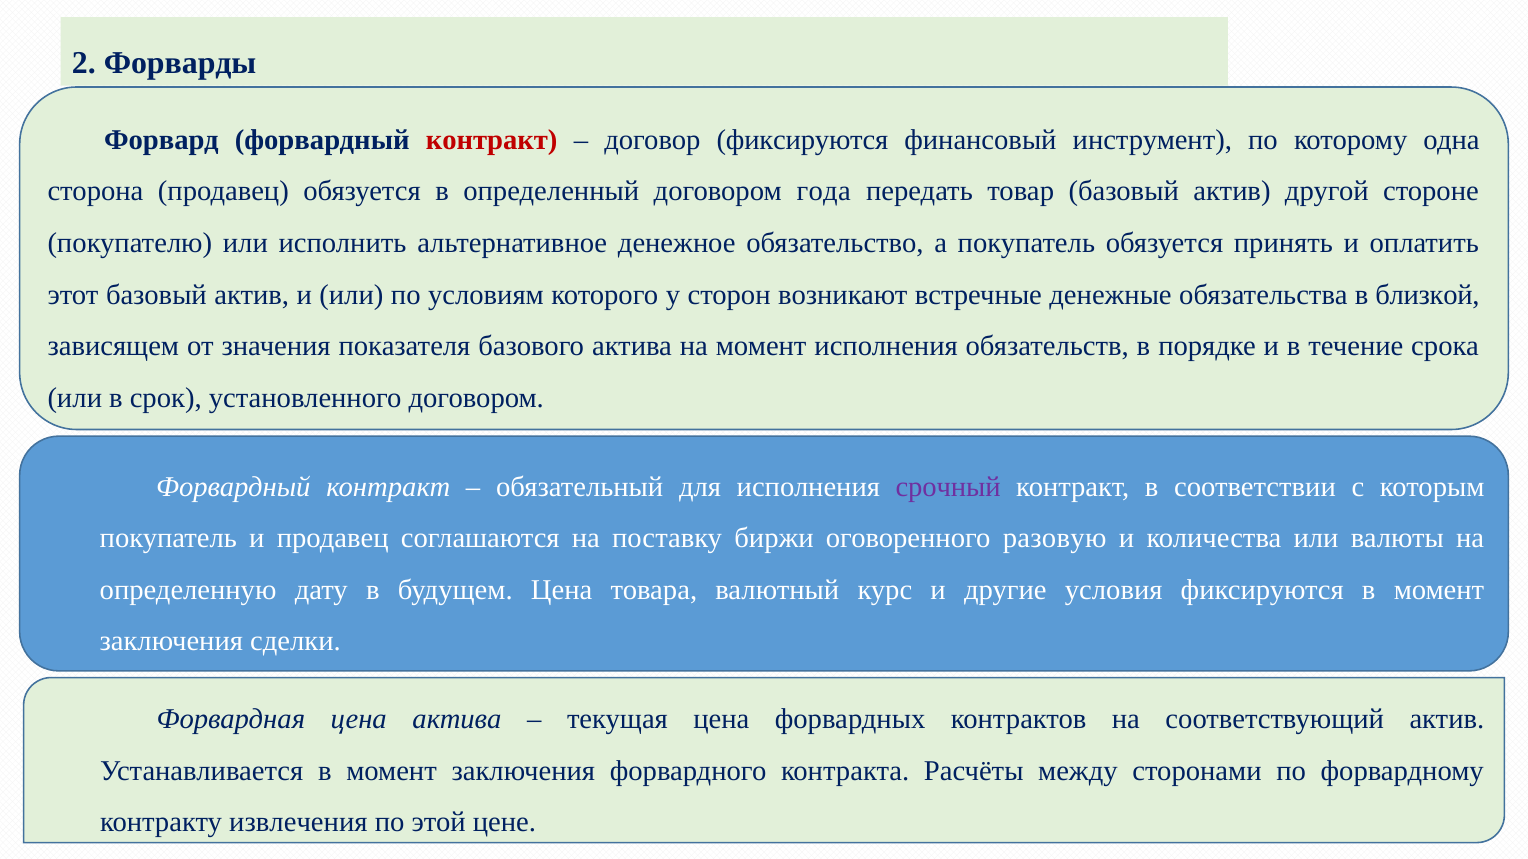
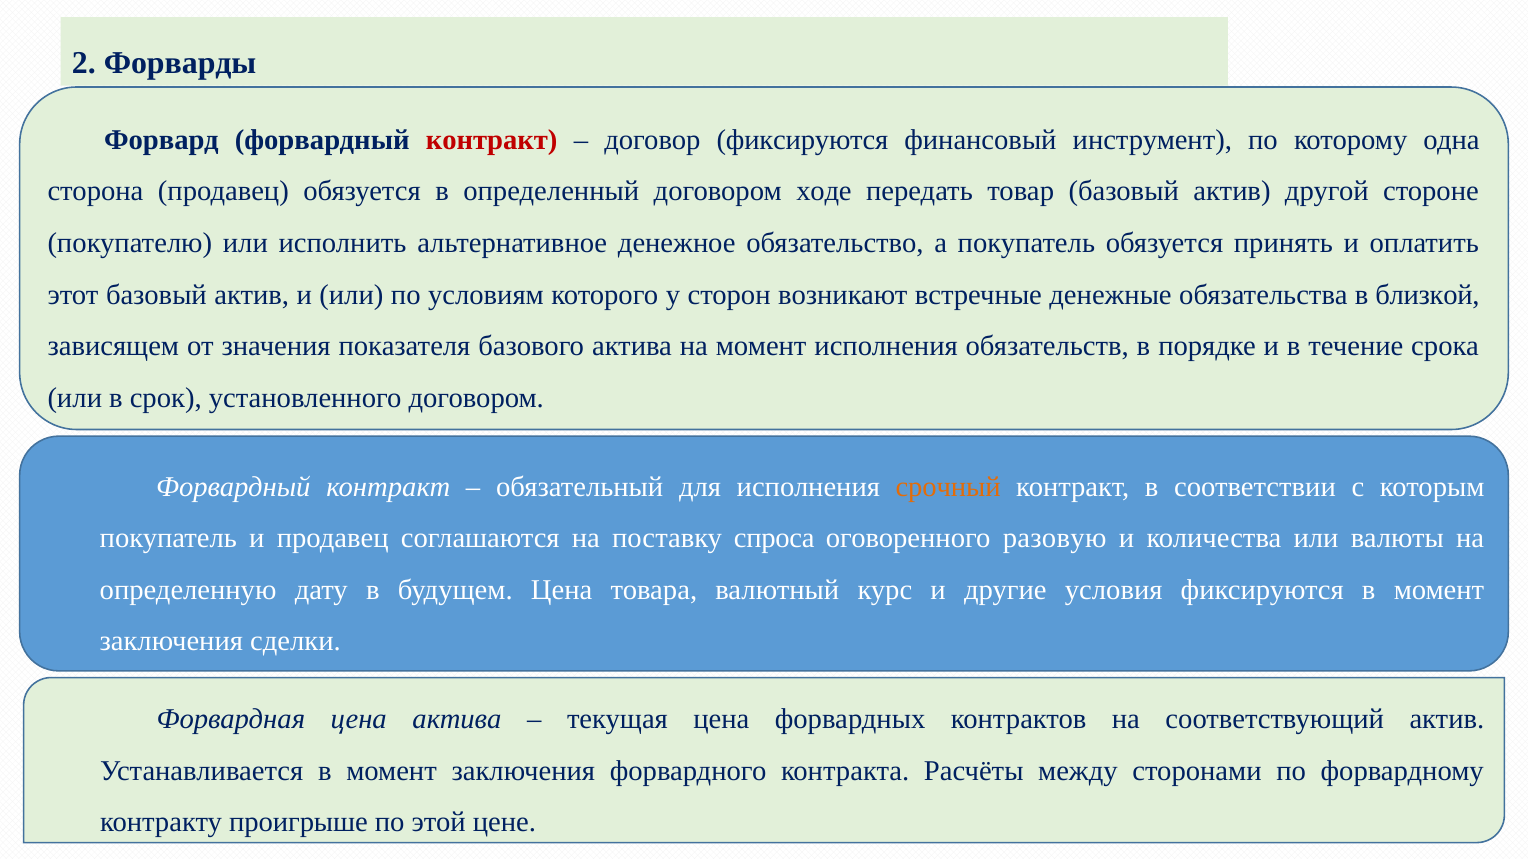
года: года -> ходе
срочный colour: purple -> orange
биржи: биржи -> спроса
извлечения: извлечения -> проигрыше
